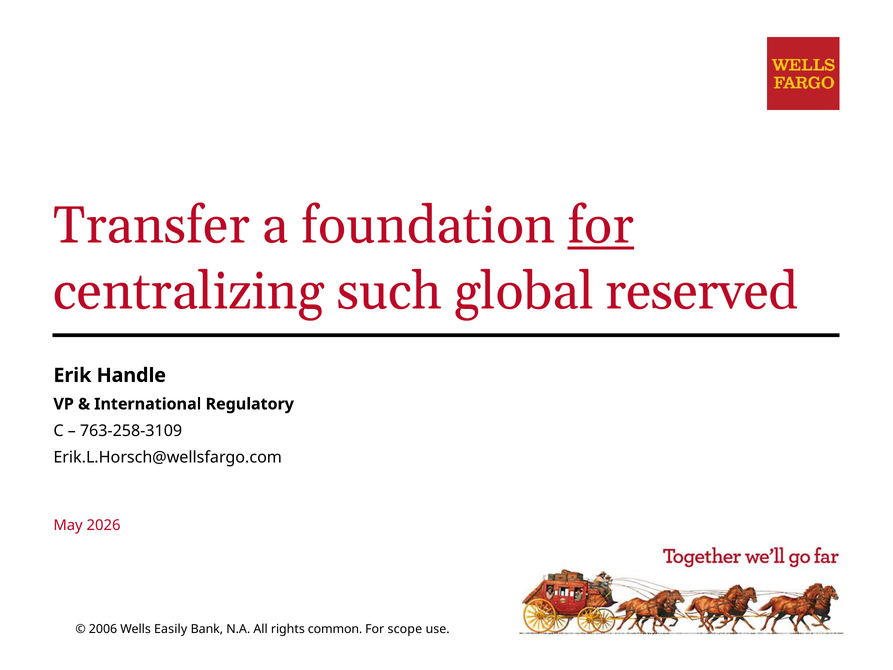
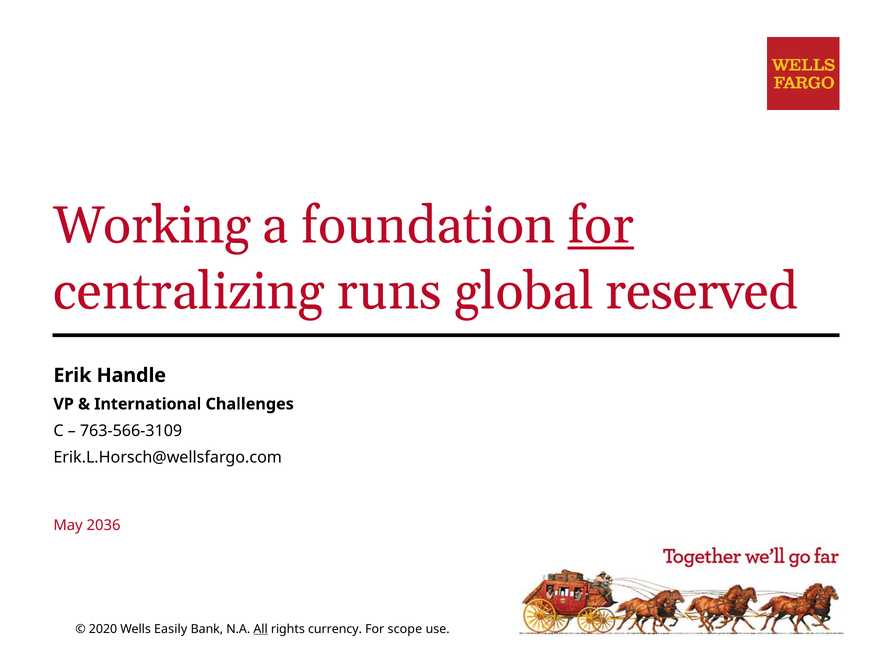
Transfer: Transfer -> Working
such: such -> runs
Regulatory: Regulatory -> Challenges
763-258-3109: 763-258-3109 -> 763-566-3109
2026: 2026 -> 2036
2006: 2006 -> 2020
All underline: none -> present
common: common -> currency
